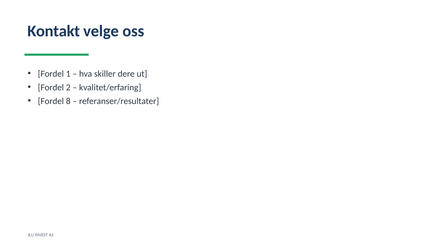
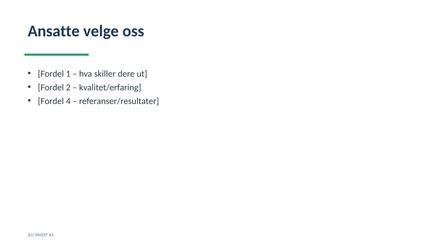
Kontakt: Kontakt -> Ansatte
8: 8 -> 4
